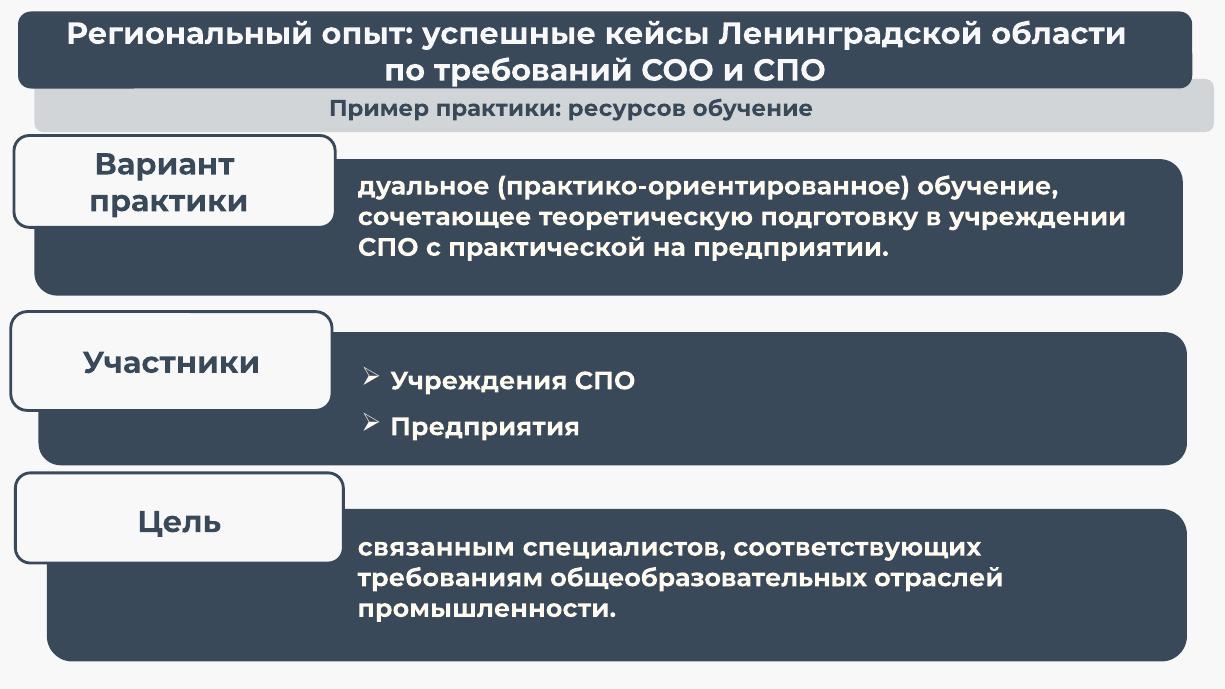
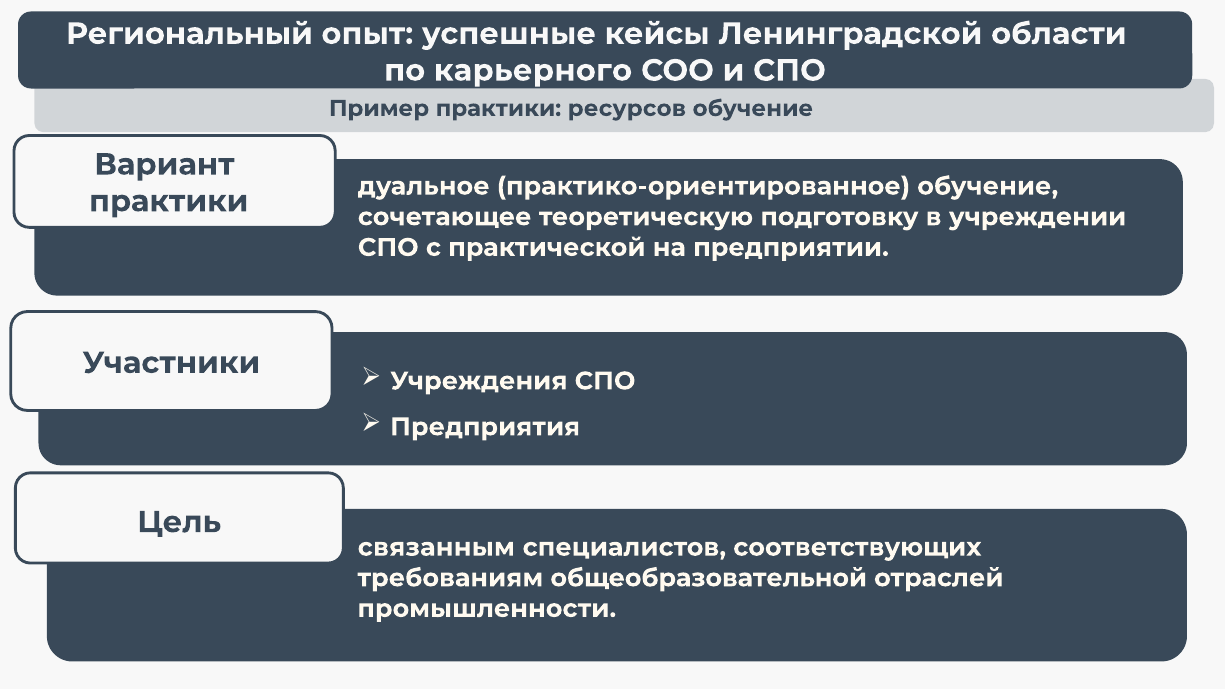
требований: требований -> карьерного
общеобразовательных: общеобразовательных -> общеобразовательной
